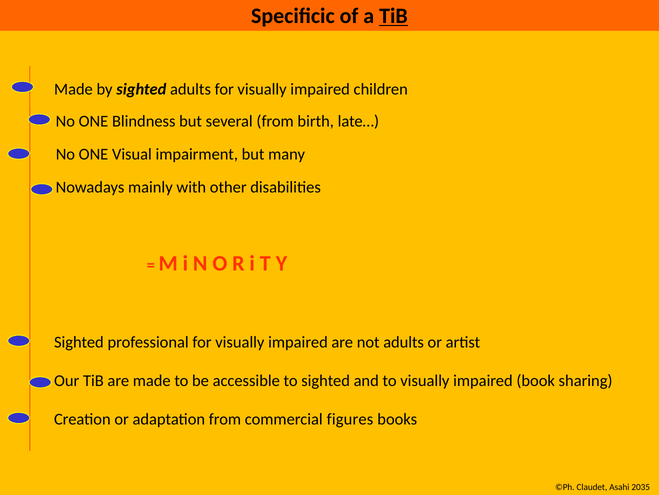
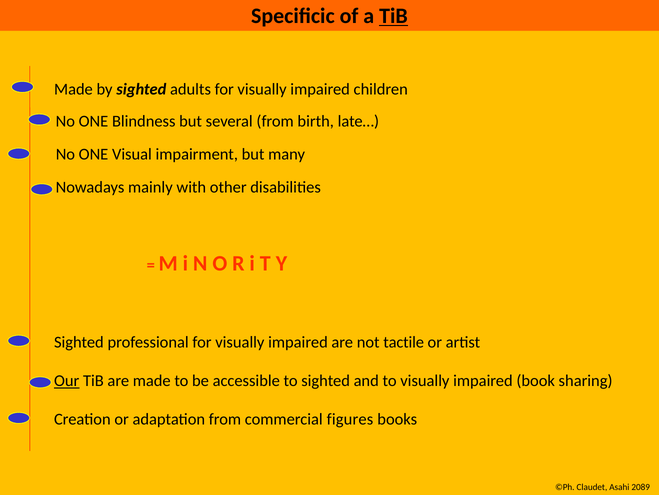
not adults: adults -> tactile
Our underline: none -> present
2035: 2035 -> 2089
